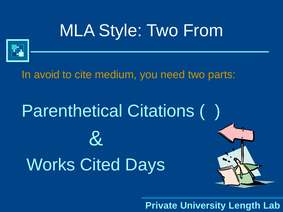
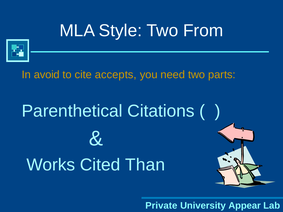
medium: medium -> accepts
Days: Days -> Than
Length: Length -> Appear
